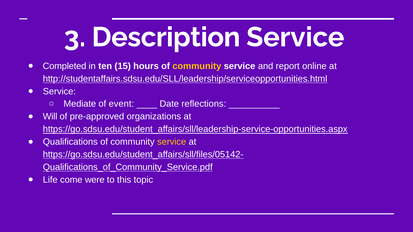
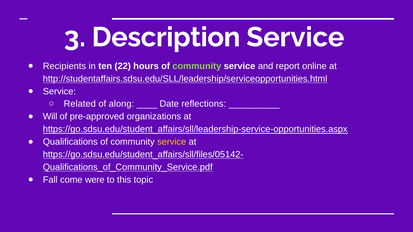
Completed: Completed -> Recipients
15: 15 -> 22
community at (197, 66) colour: yellow -> light green
Mediate: Mediate -> Related
event: event -> along
Life: Life -> Fall
